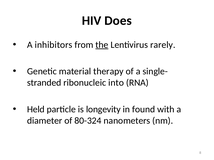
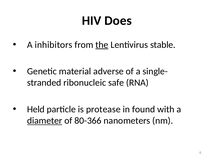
rarely: rarely -> stable
therapy: therapy -> adverse
into: into -> safe
longevity: longevity -> protease
diameter underline: none -> present
80-324: 80-324 -> 80-366
